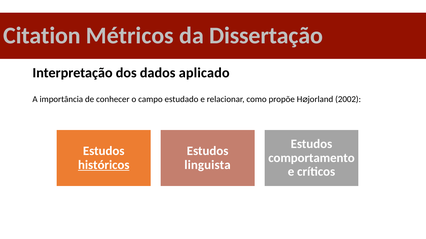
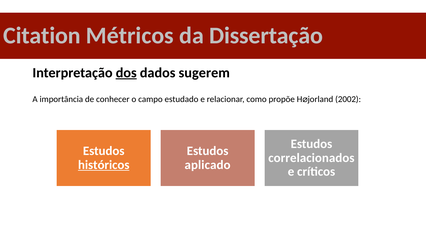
dos underline: none -> present
aplicado: aplicado -> sugerem
comportamento: comportamento -> correlacionados
linguista: linguista -> aplicado
